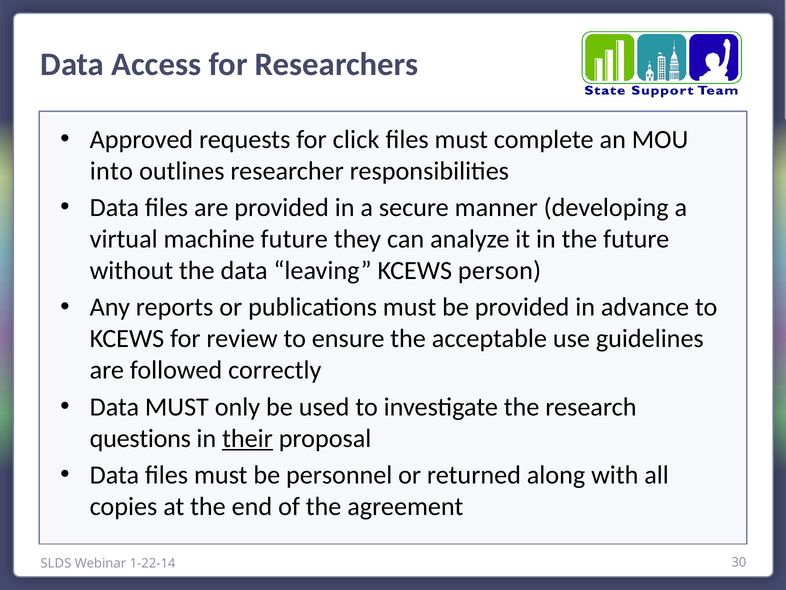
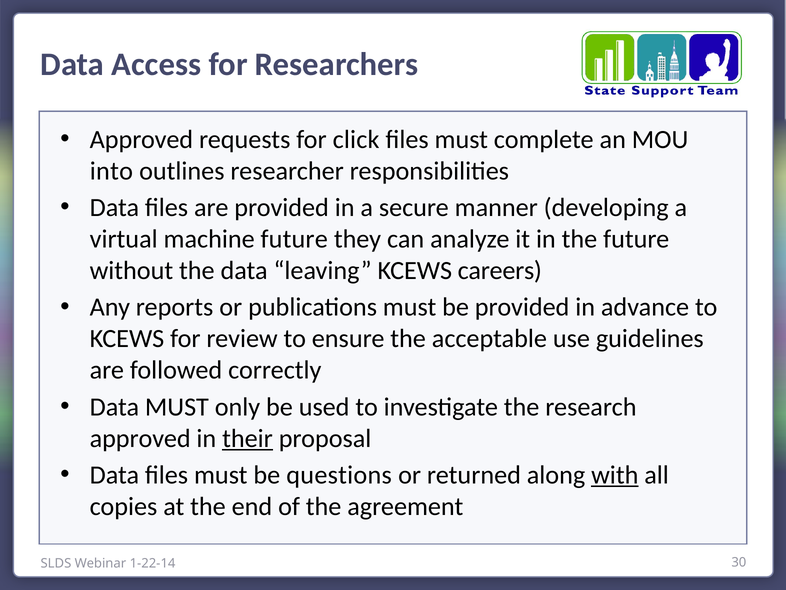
person: person -> careers
questions at (140, 438): questions -> approved
personnel: personnel -> questions
with underline: none -> present
